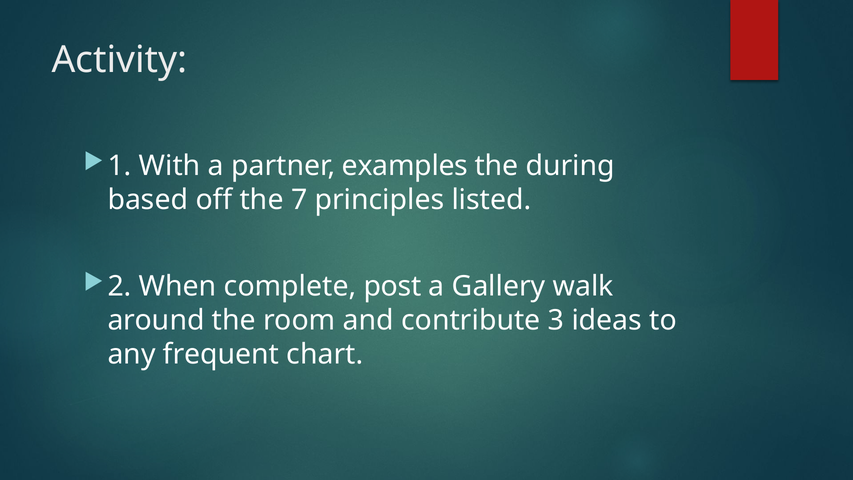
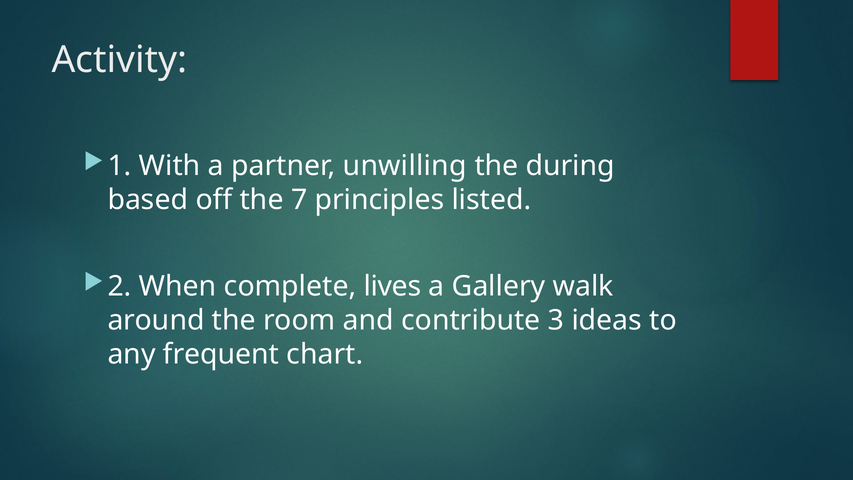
examples: examples -> unwilling
post: post -> lives
